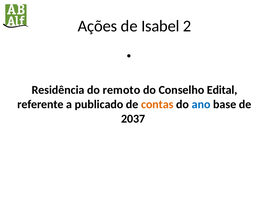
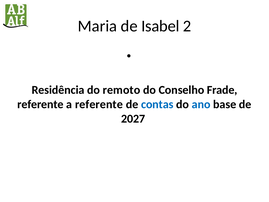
Ações: Ações -> Maria
Edital: Edital -> Frade
a publicado: publicado -> referente
contas colour: orange -> blue
2037: 2037 -> 2027
